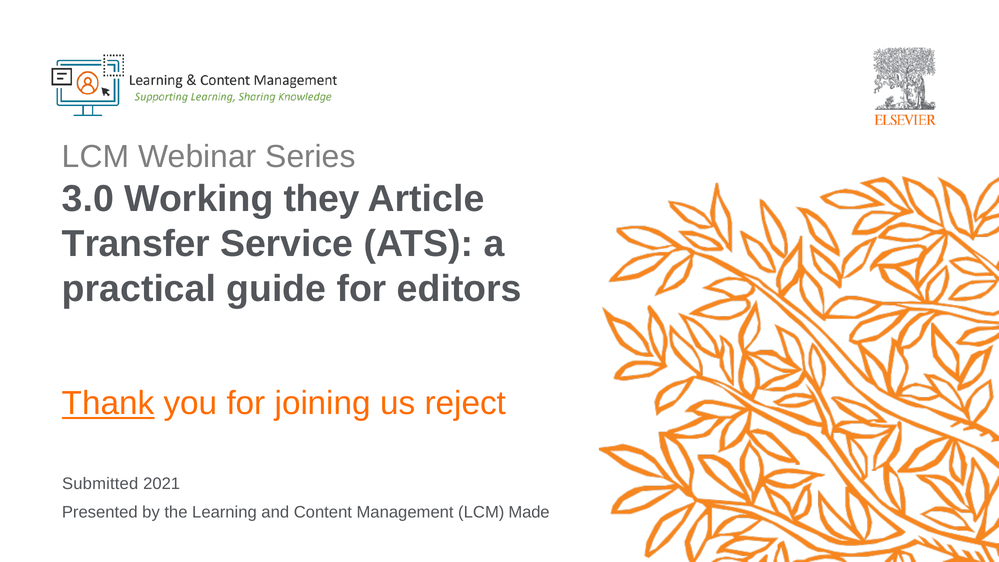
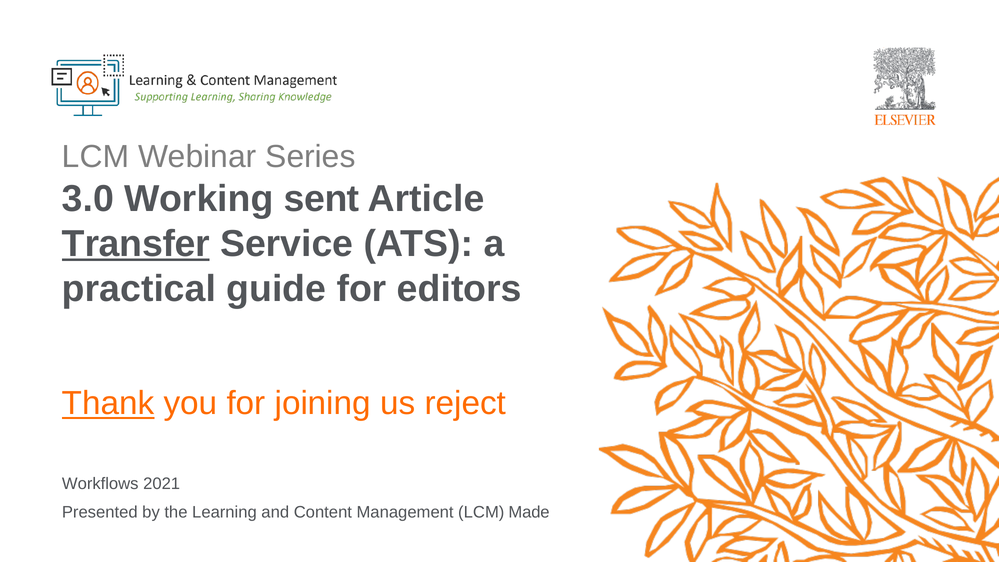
they: they -> sent
Transfer underline: none -> present
Submitted: Submitted -> Workflows
